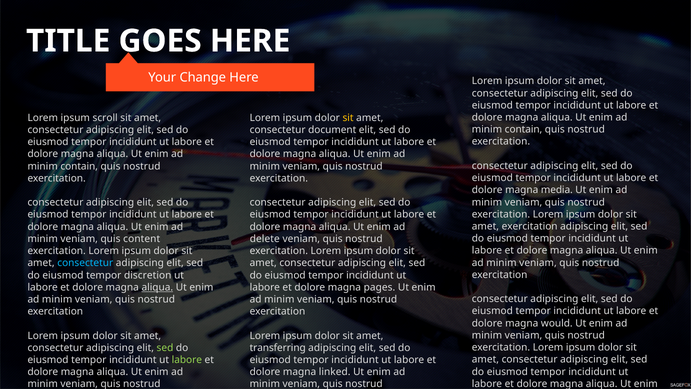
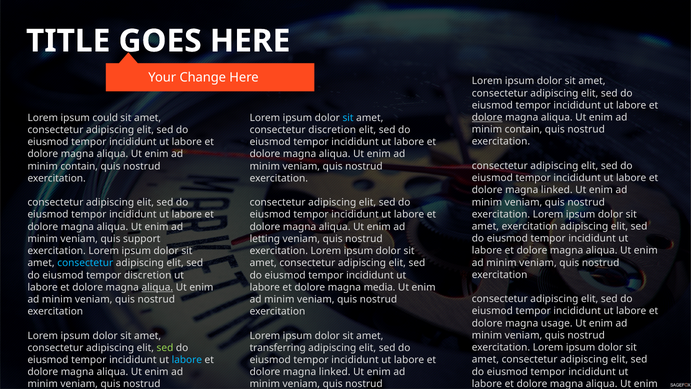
dolore at (487, 117) underline: none -> present
scroll: scroll -> could
sit at (348, 118) colour: yellow -> light blue
consectetur document: document -> discretion
media at (557, 190): media -> linked
content: content -> support
delete: delete -> letting
pages: pages -> media
would: would -> usage
labore at (187, 360) colour: light green -> light blue
